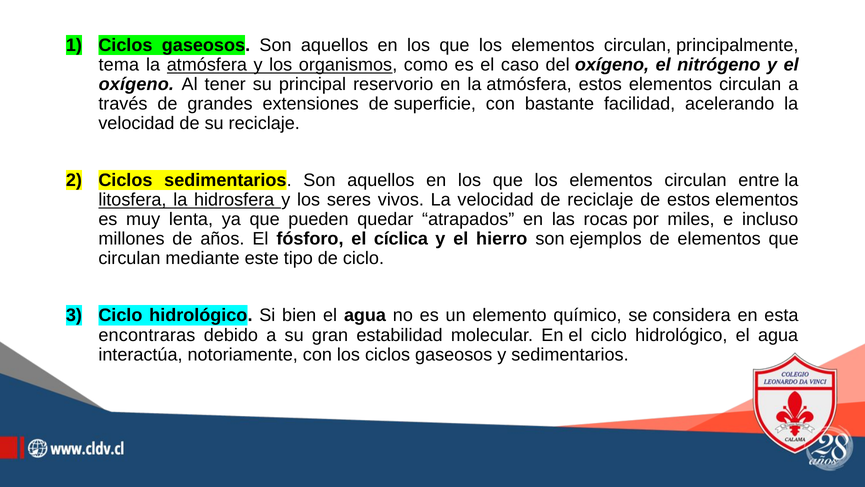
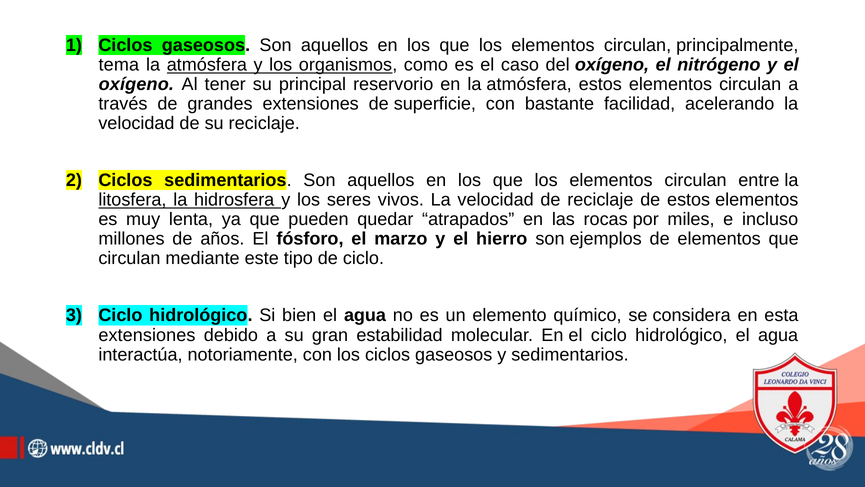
cíclica: cíclica -> marzo
encontraras at (147, 335): encontraras -> extensiones
